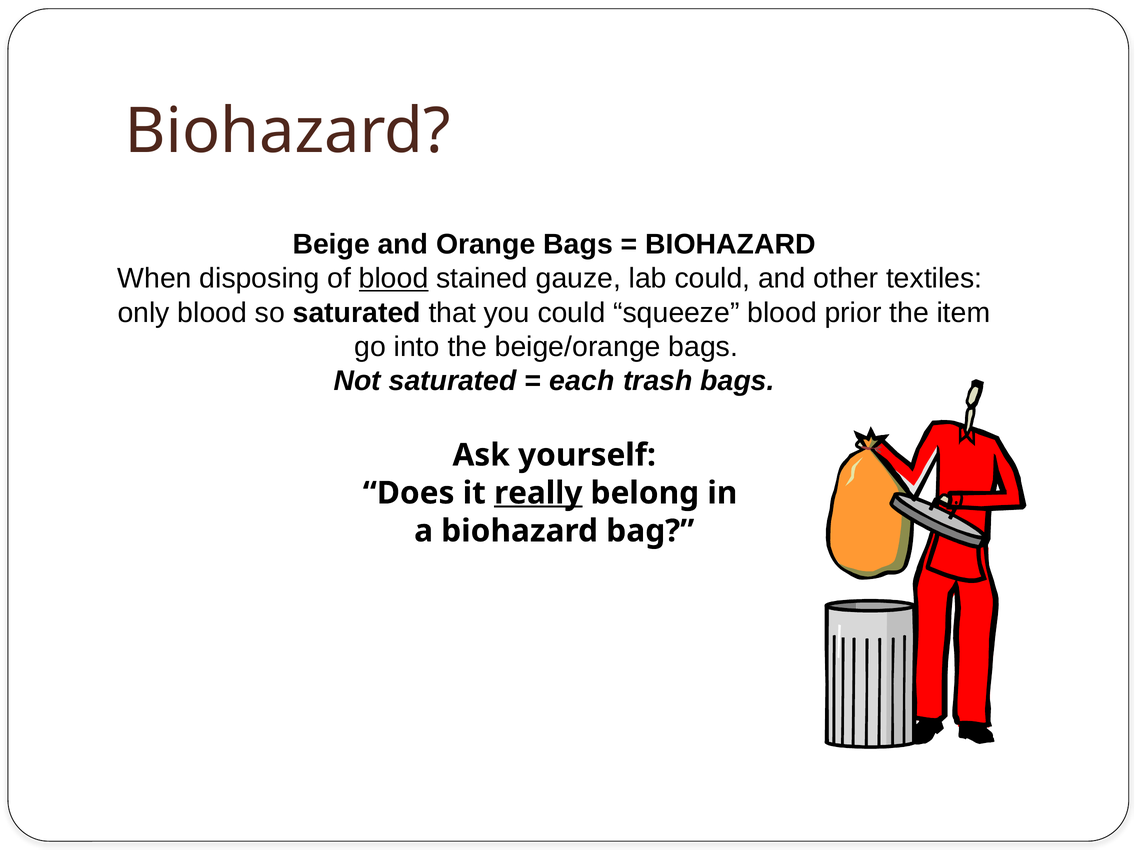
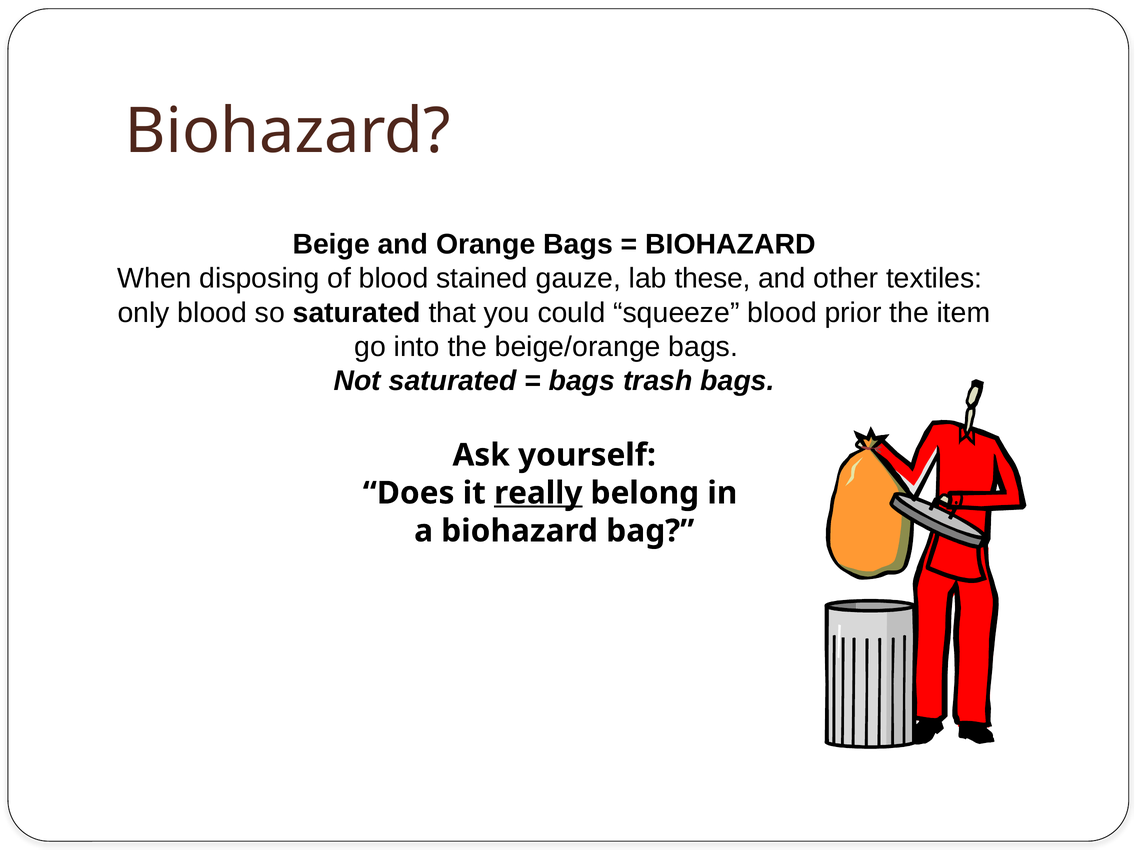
blood at (394, 278) underline: present -> none
lab could: could -> these
each at (582, 381): each -> bags
